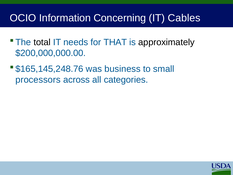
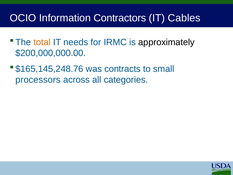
Concerning: Concerning -> Contractors
total colour: black -> orange
THAT: THAT -> IRMC
business: business -> contracts
